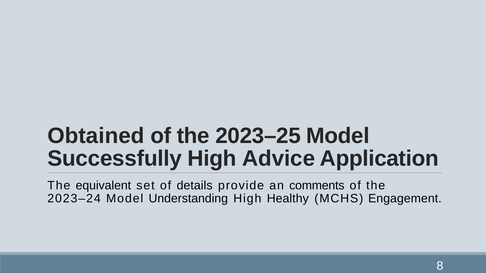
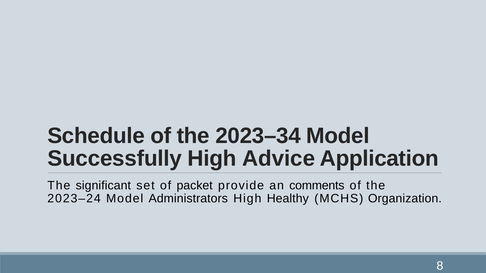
Obtained: Obtained -> Schedule
2023–25: 2023–25 -> 2023–34
equivalent: equivalent -> significant
details: details -> packet
Understanding: Understanding -> Administrators
Engagement: Engagement -> Organization
